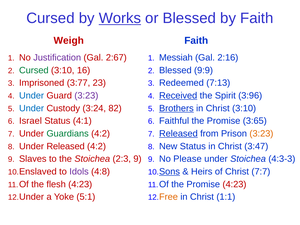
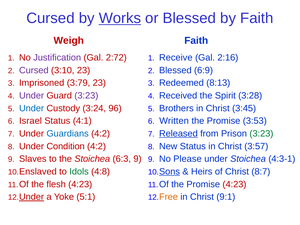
2:67: 2:67 -> 2:72
Messiah: Messiah -> Receive
Cursed at (34, 70) colour: green -> purple
3:10 16: 16 -> 23
9:9: 9:9 -> 6:9
3:77: 3:77 -> 3:79
7:13: 7:13 -> 8:13
Under at (32, 96) colour: blue -> purple
Received underline: present -> none
3:96: 3:96 -> 3:28
82: 82 -> 96
Brothers underline: present -> none
Christ 3:10: 3:10 -> 3:45
Faithful: Faithful -> Written
3:65: 3:65 -> 3:53
Guardians colour: green -> blue
3:23 at (261, 134) colour: orange -> green
Under Released: Released -> Condition
3:47: 3:47 -> 3:57
2:3: 2:3 -> 6:3
4:3-3: 4:3-3 -> 4:3-1
Idols colour: purple -> green
7:7: 7:7 -> 8:7
Under at (32, 197) underline: none -> present
1:1: 1:1 -> 9:1
